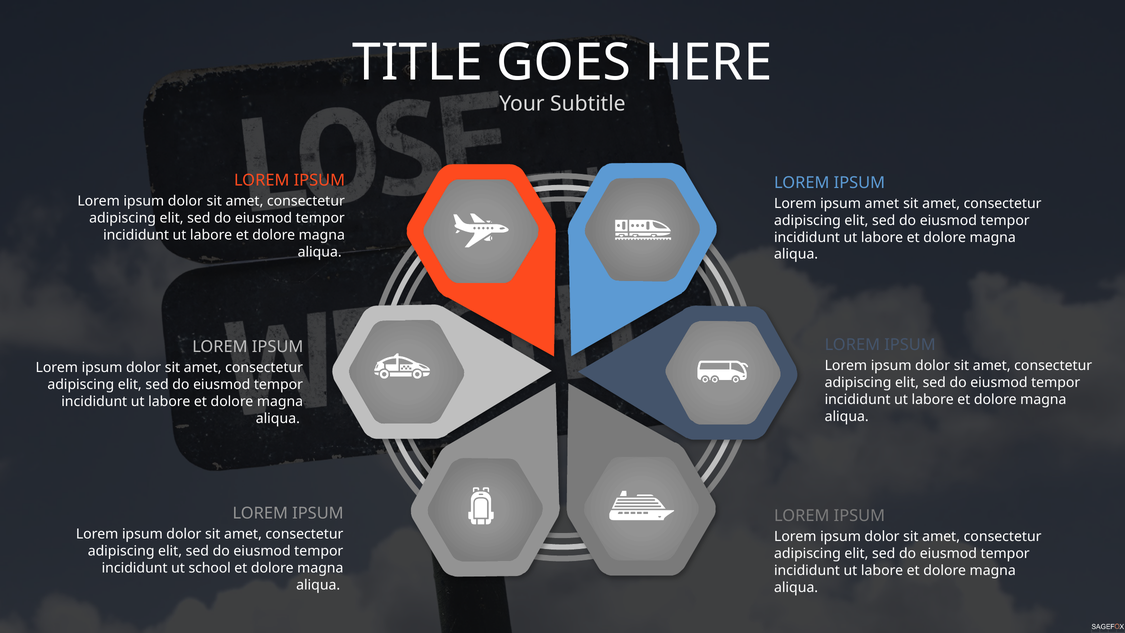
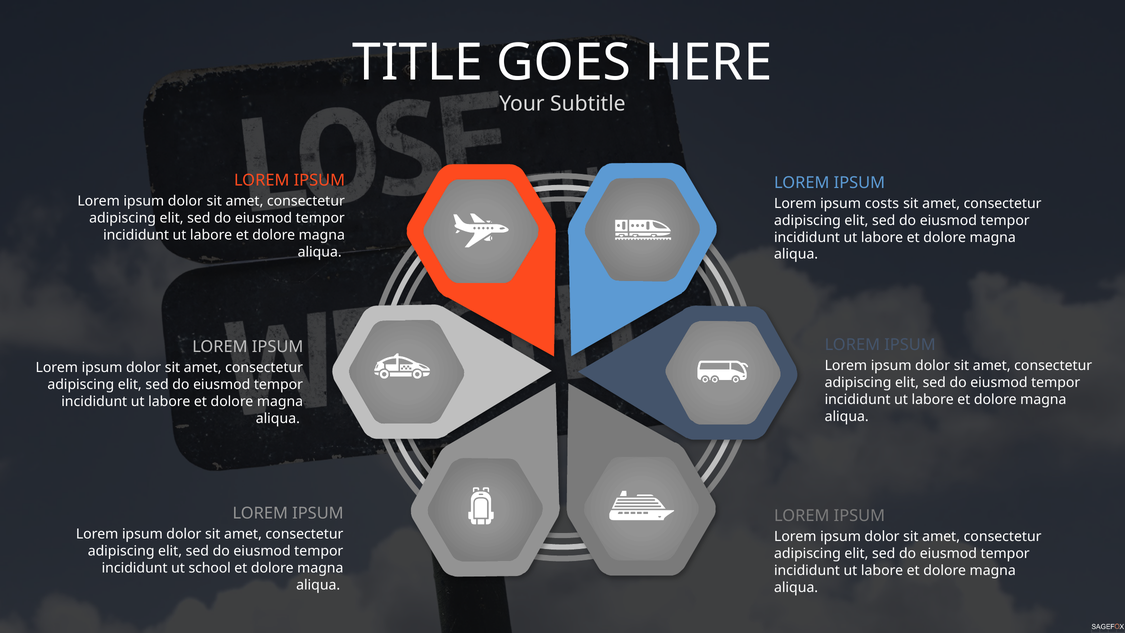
ipsum amet: amet -> costs
